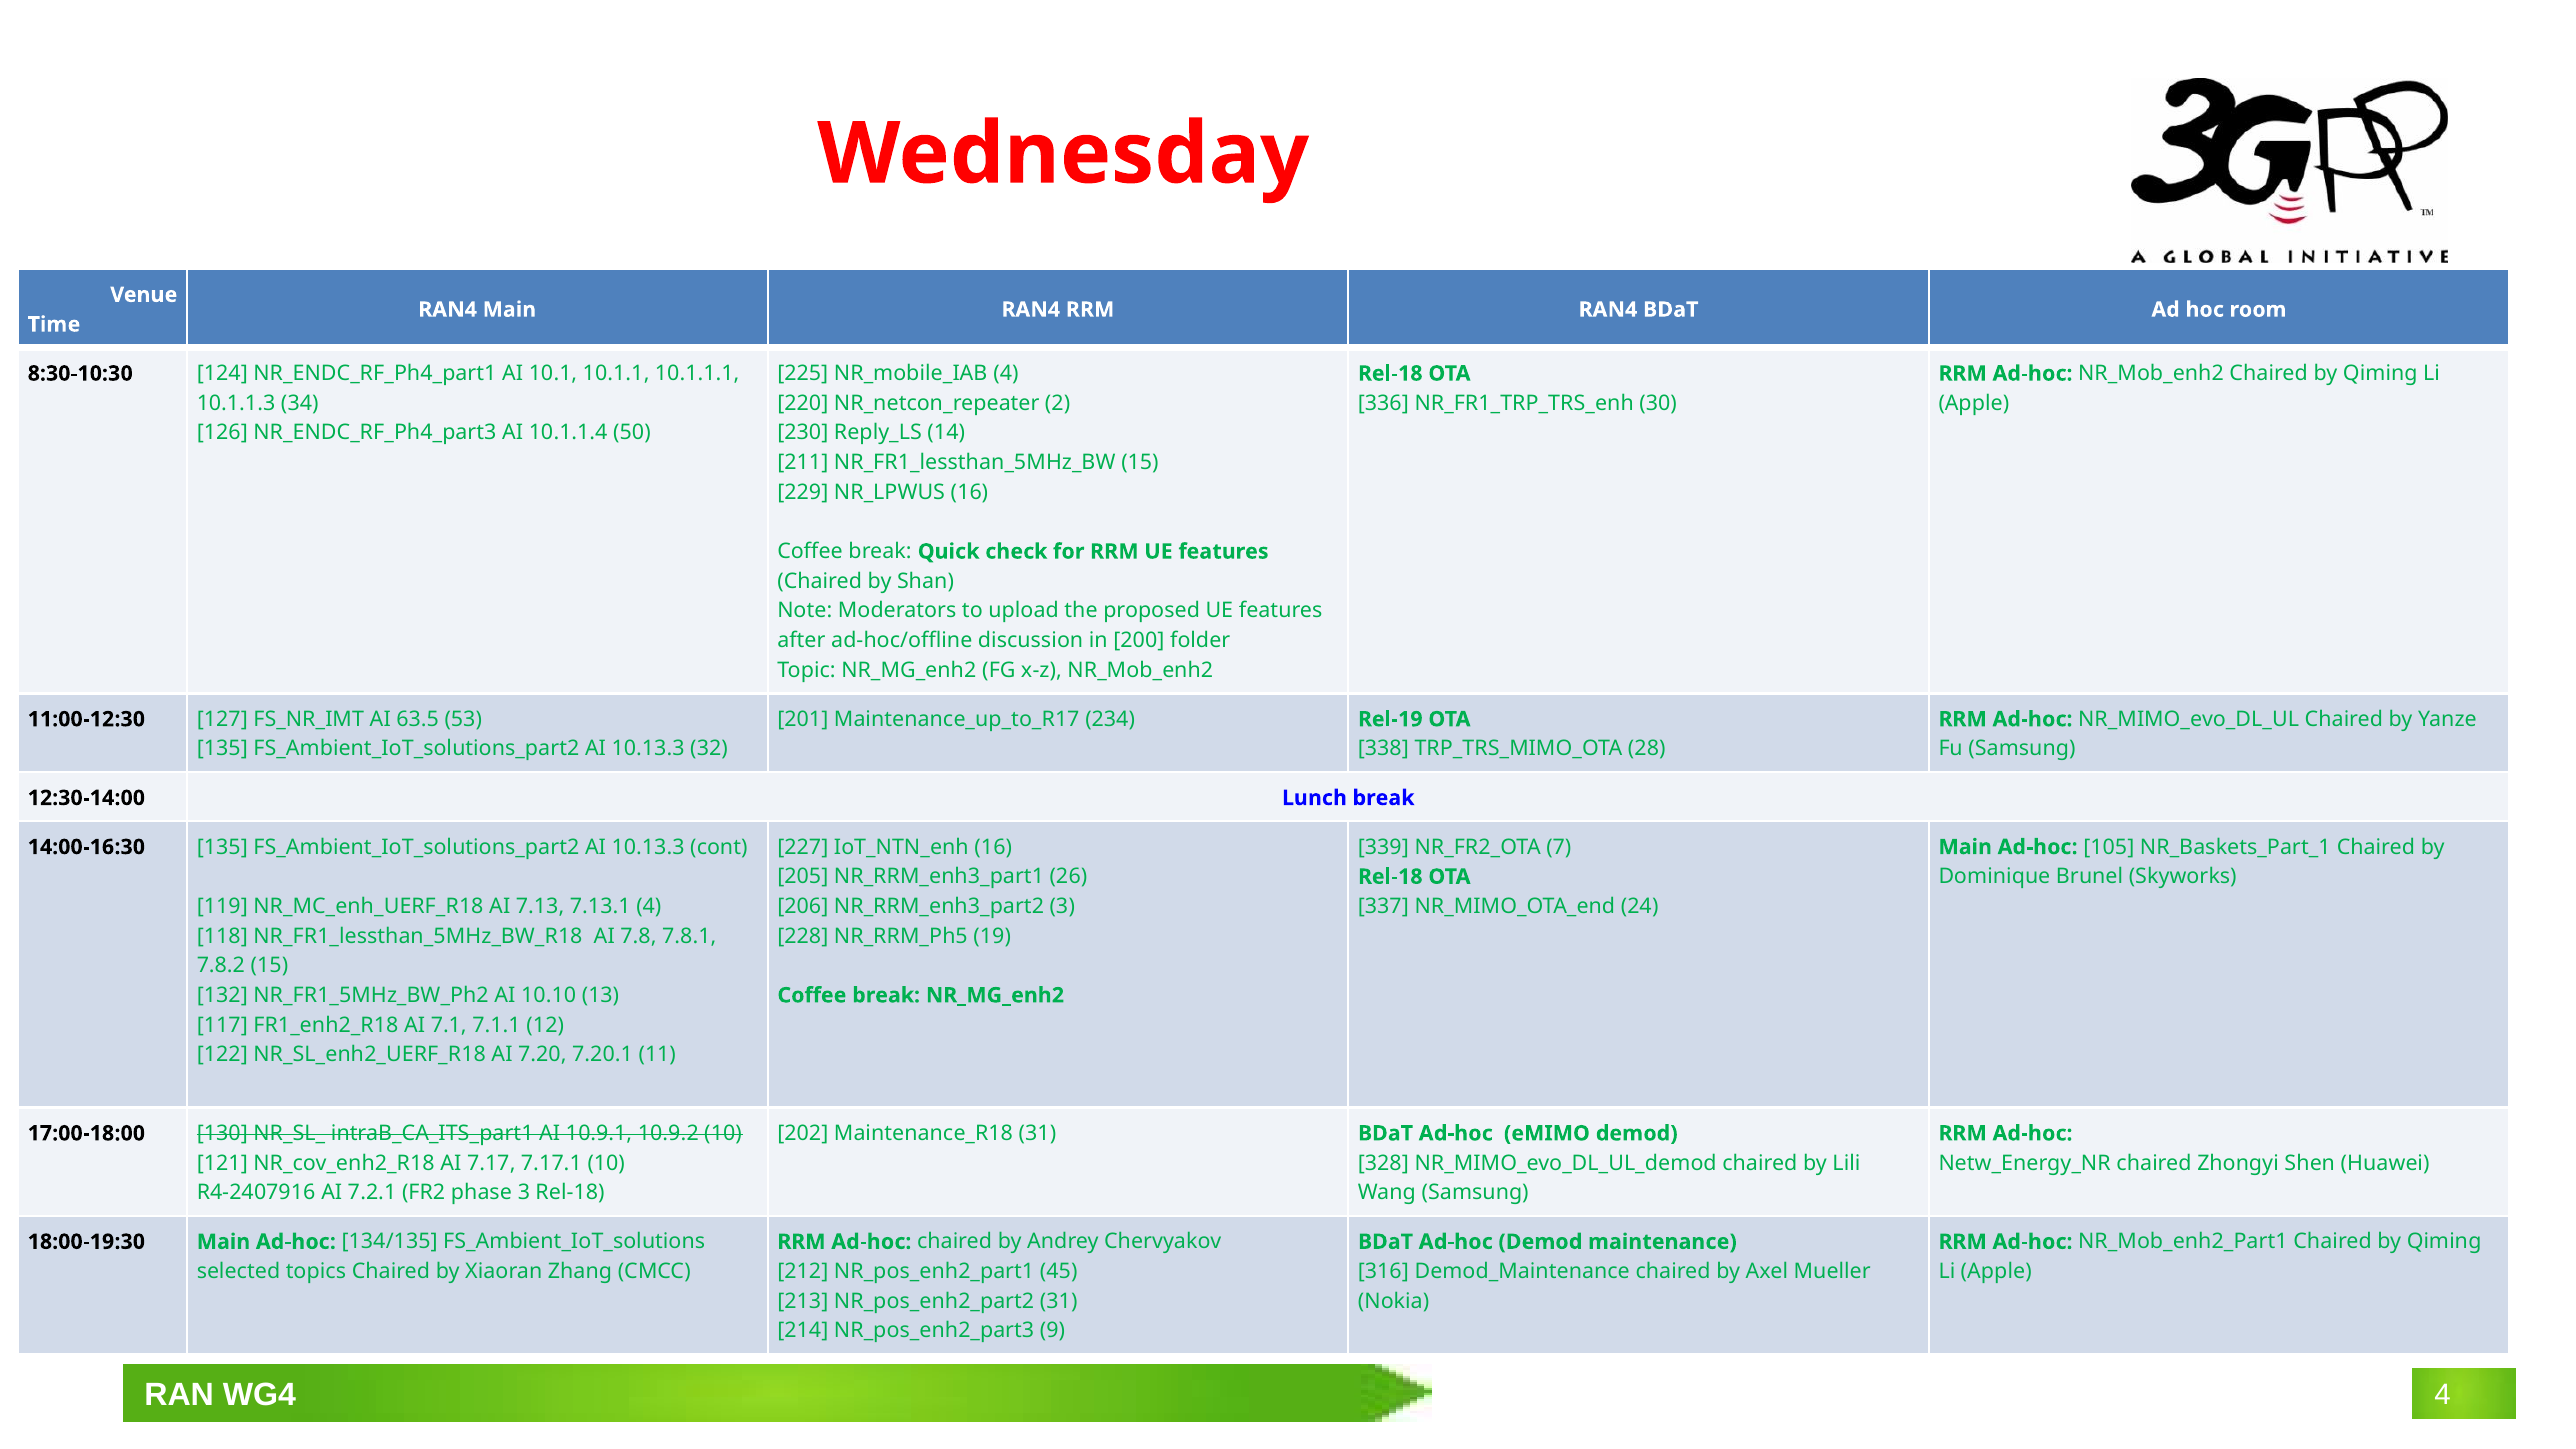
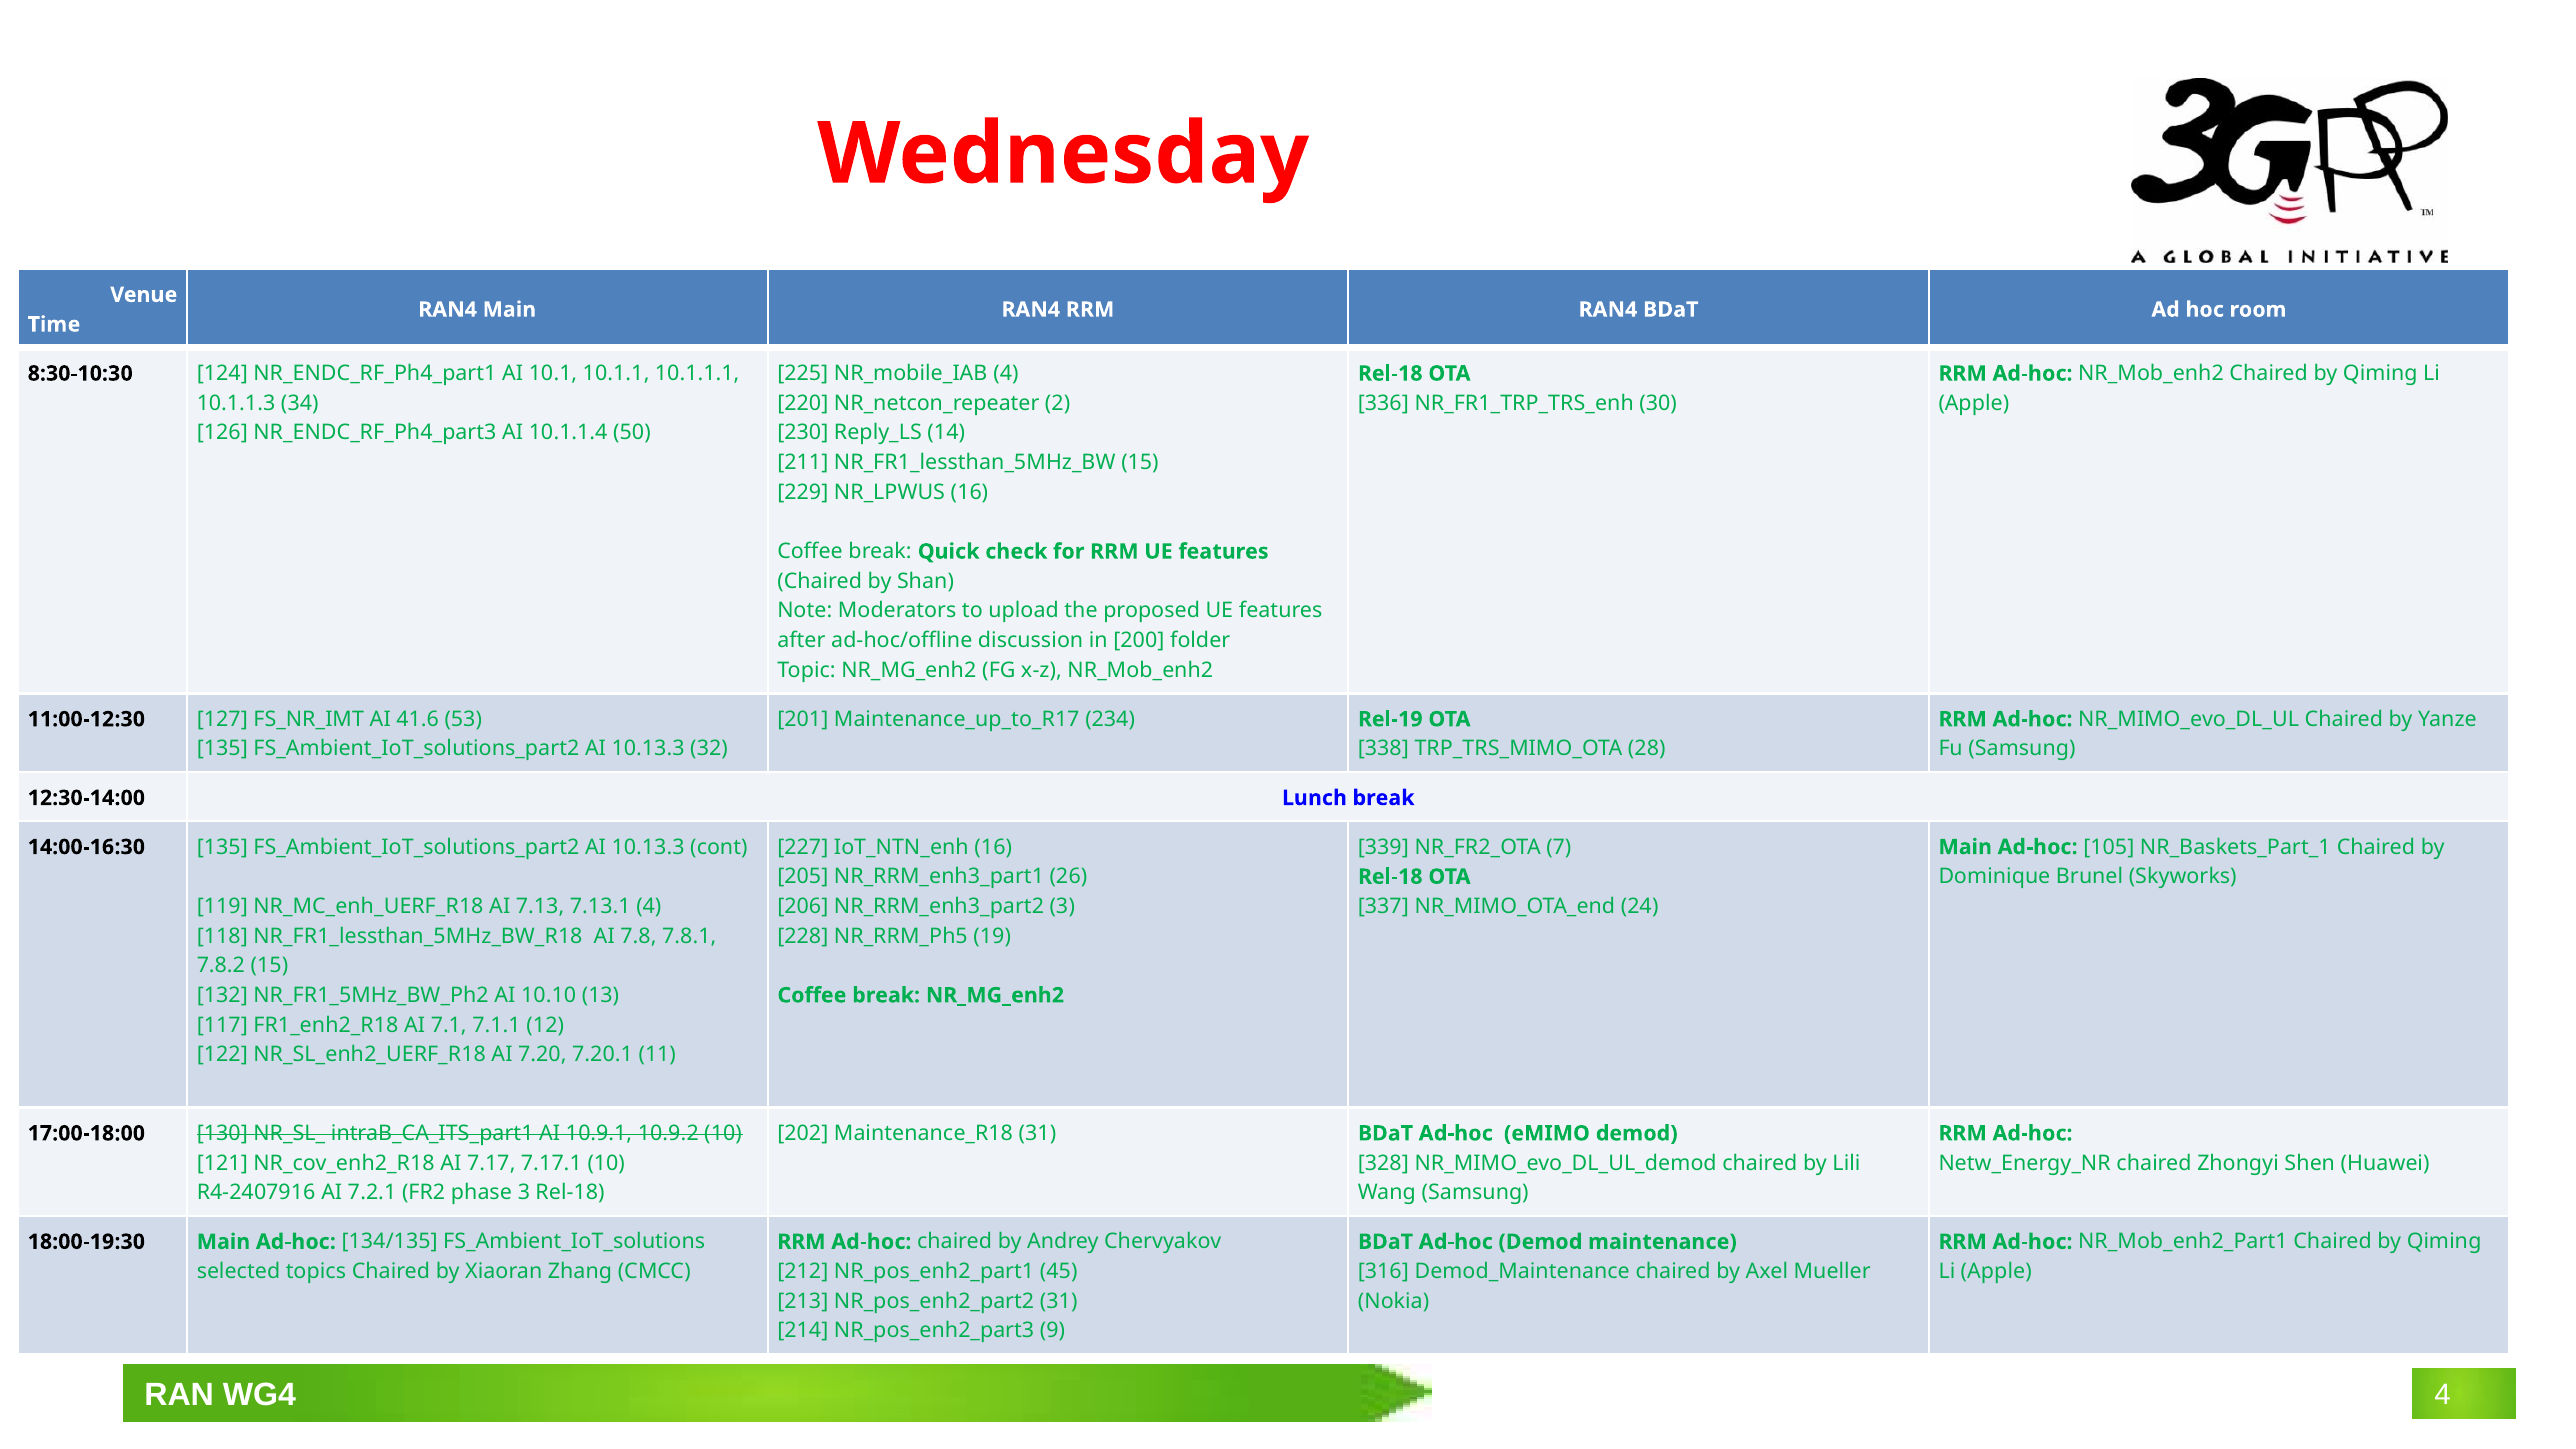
63.5: 63.5 -> 41.6
